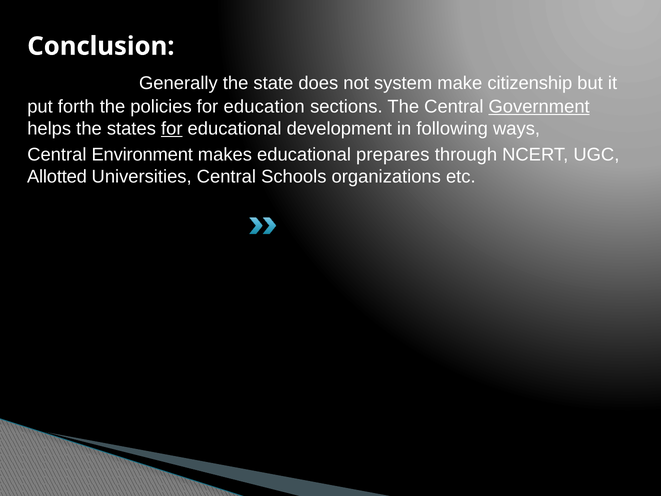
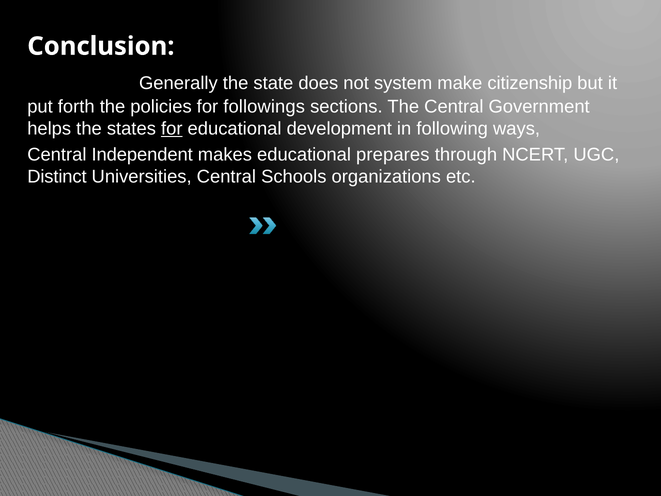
education: education -> followings
Government underline: present -> none
Environment: Environment -> Independent
Allotted: Allotted -> Distinct
